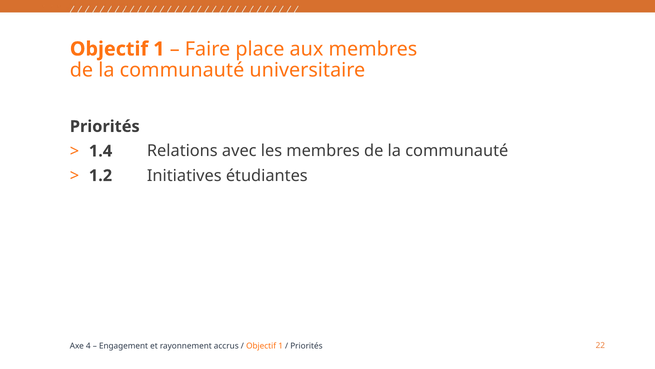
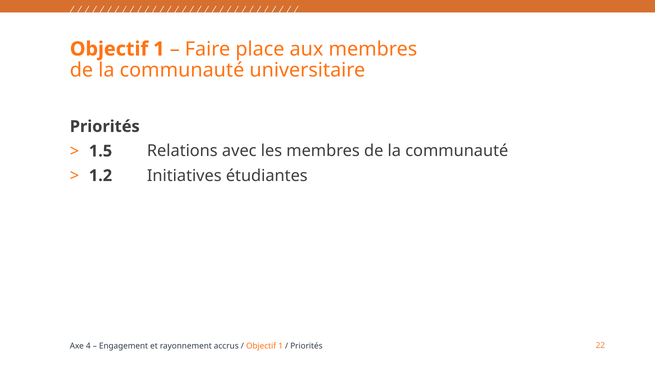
1.4: 1.4 -> 1.5
